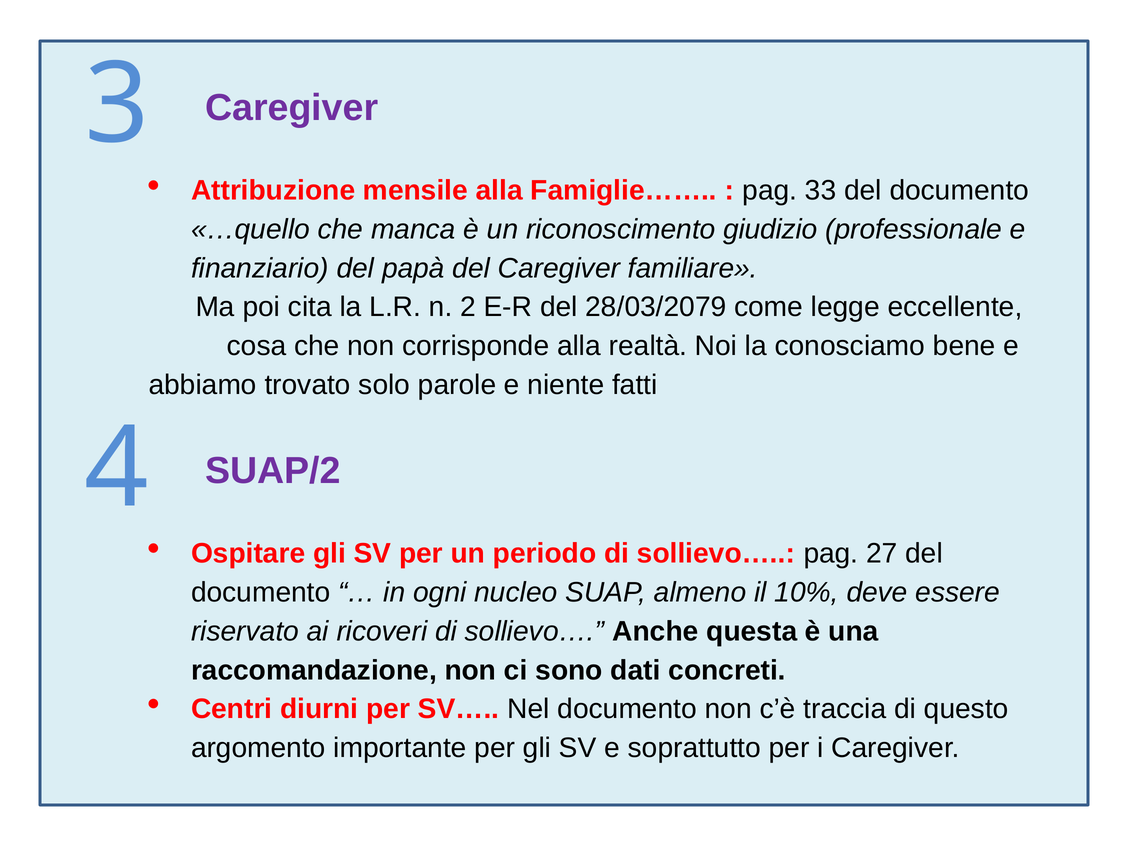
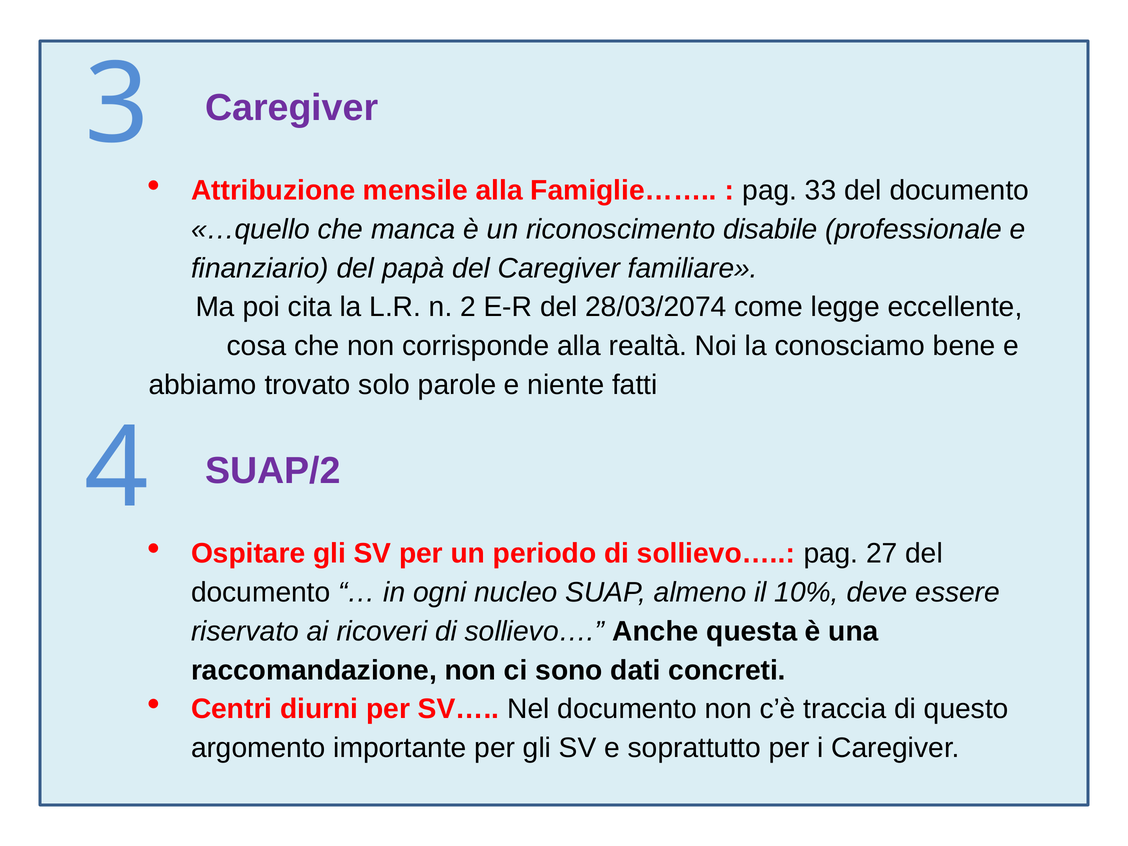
giudizio: giudizio -> disabile
28/03/2079: 28/03/2079 -> 28/03/2074
